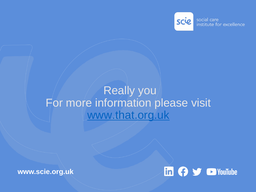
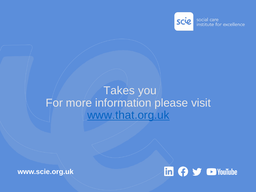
Really: Really -> Takes
